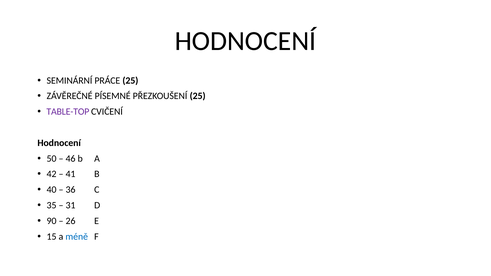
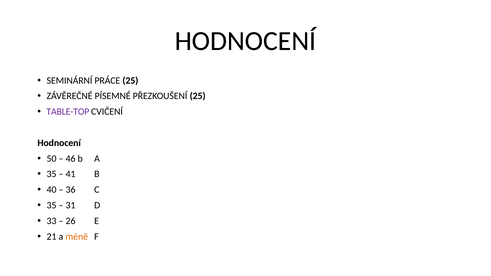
42 at (52, 174): 42 -> 35
90: 90 -> 33
15: 15 -> 21
méně colour: blue -> orange
